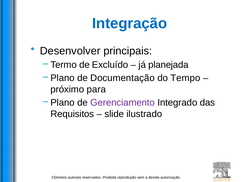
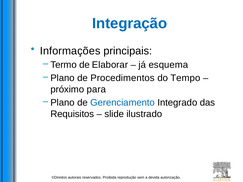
Desenvolver: Desenvolver -> Informações
Excluído: Excluído -> Elaborar
planejada: planejada -> esquema
Documentação: Documentação -> Procedimentos
Gerenciamento colour: purple -> blue
